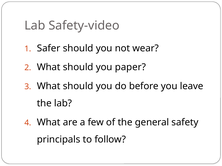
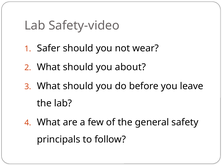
paper: paper -> about
